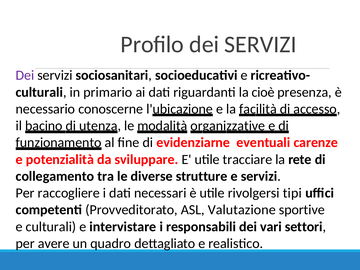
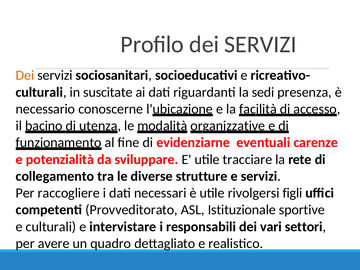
Dei at (25, 75) colour: purple -> orange
primario: primario -> suscitate
cioè: cioè -> sedi
tipi: tipi -> figli
Valutazione: Valutazione -> Istituzionale
